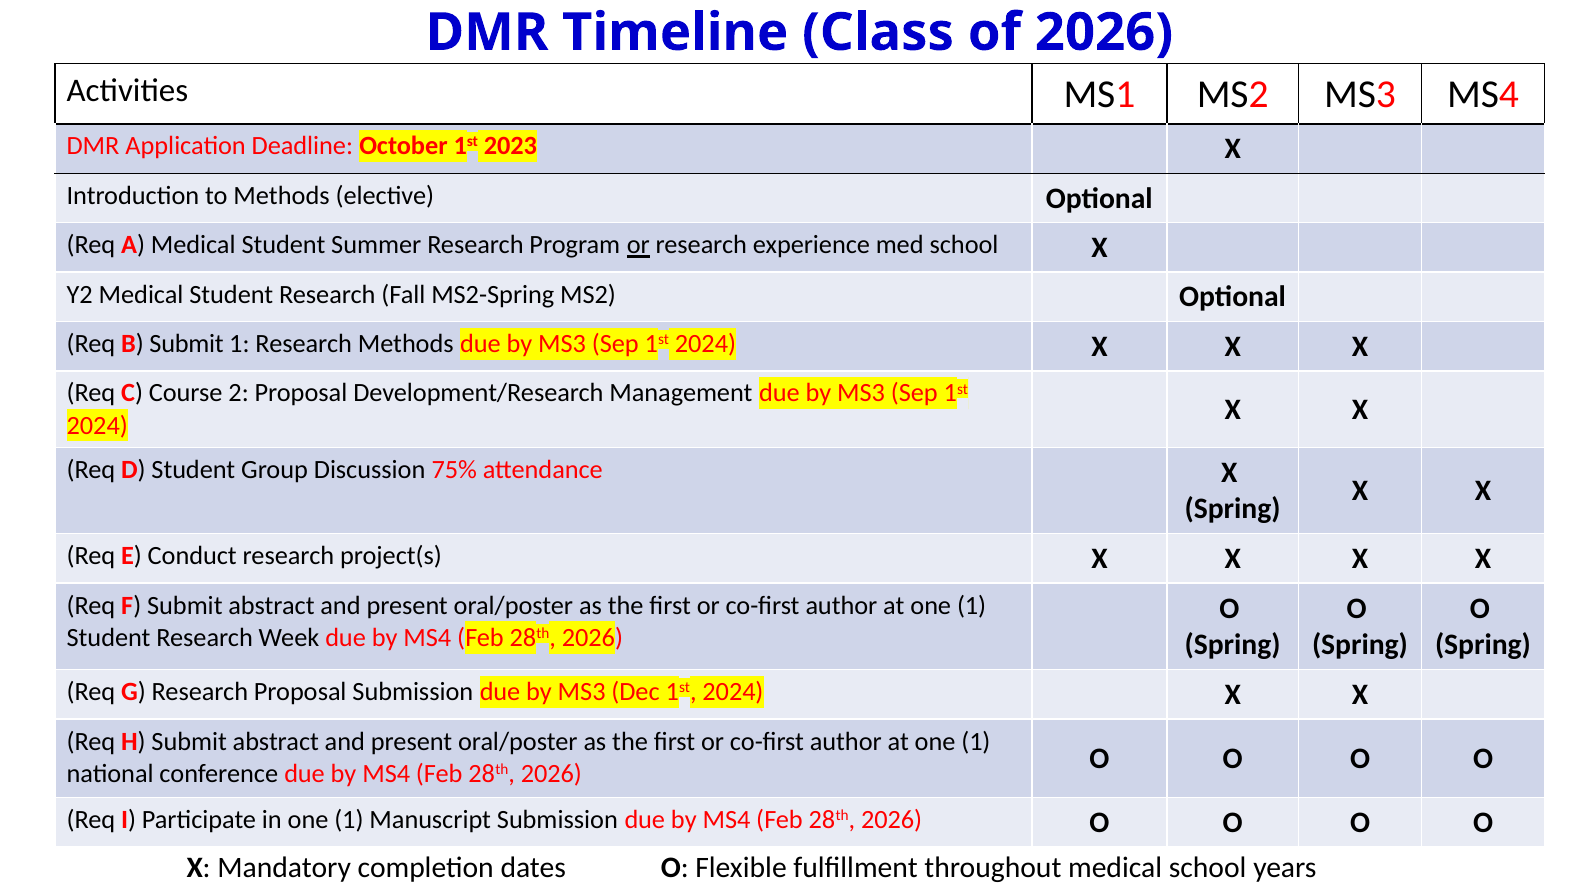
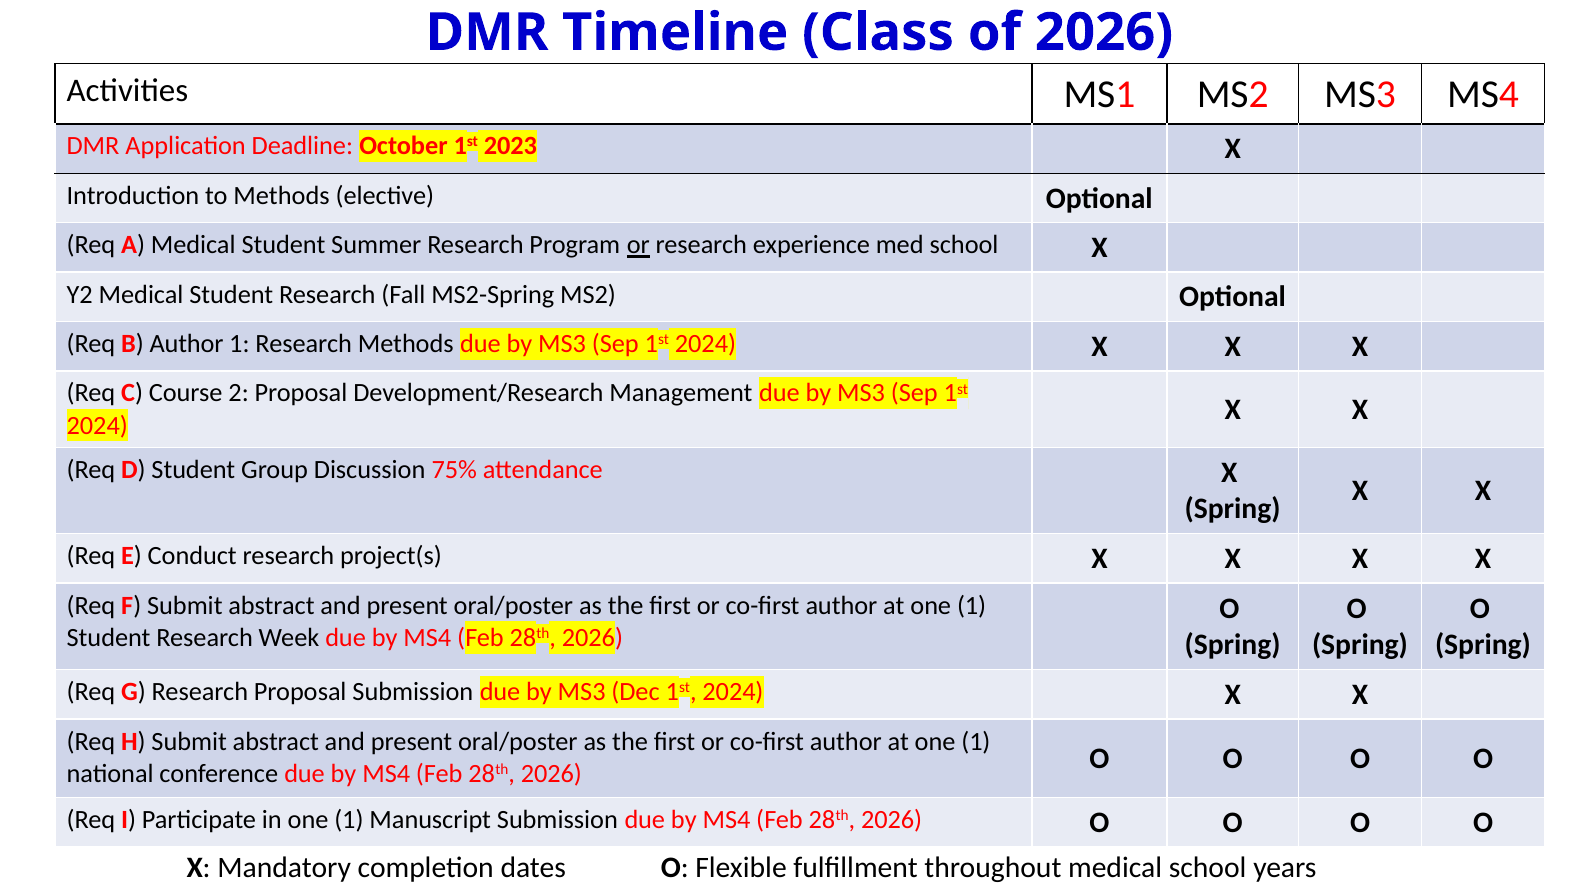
B Submit: Submit -> Author
